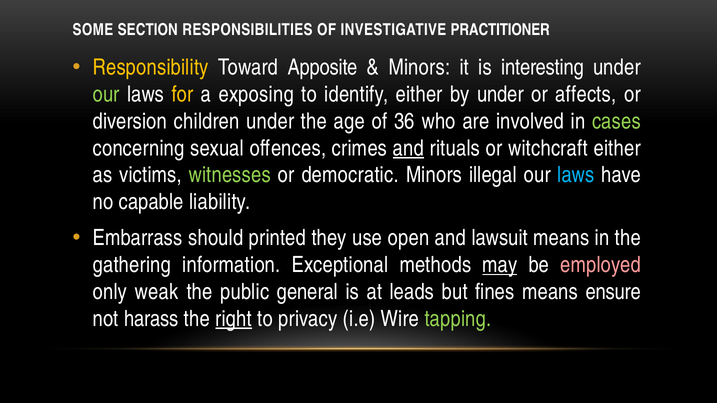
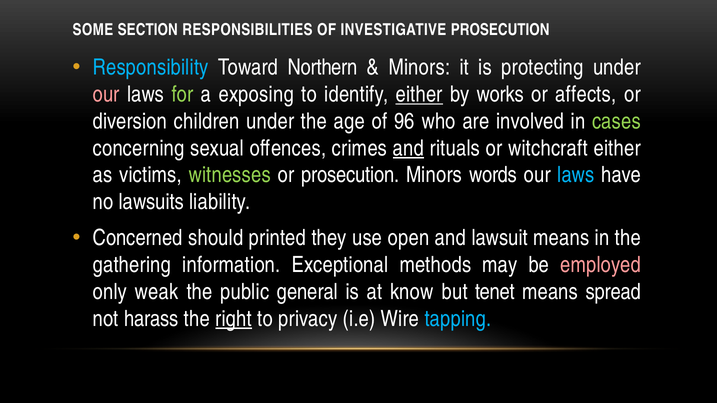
INVESTIGATIVE PRACTITIONER: PRACTITIONER -> PROSECUTION
Responsibility colour: yellow -> light blue
Apposite: Apposite -> Northern
interesting: interesting -> protecting
our at (106, 95) colour: light green -> pink
for colour: yellow -> light green
either at (419, 95) underline: none -> present
by under: under -> works
36: 36 -> 96
or democratic: democratic -> prosecution
illegal: illegal -> words
capable: capable -> lawsuits
Embarrass: Embarrass -> Concerned
may underline: present -> none
leads: leads -> know
fines: fines -> tenet
ensure: ensure -> spread
tapping colour: light green -> light blue
